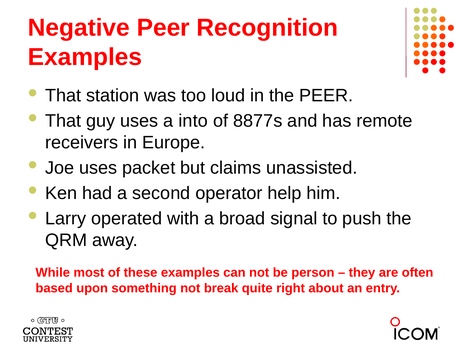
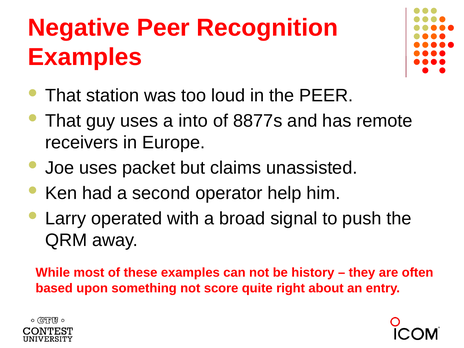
person: person -> history
break: break -> score
